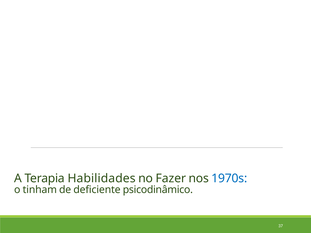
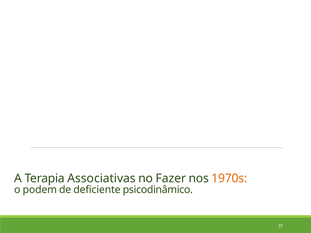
Habilidades: Habilidades -> Associativas
1970s colour: blue -> orange
tinham: tinham -> podem
